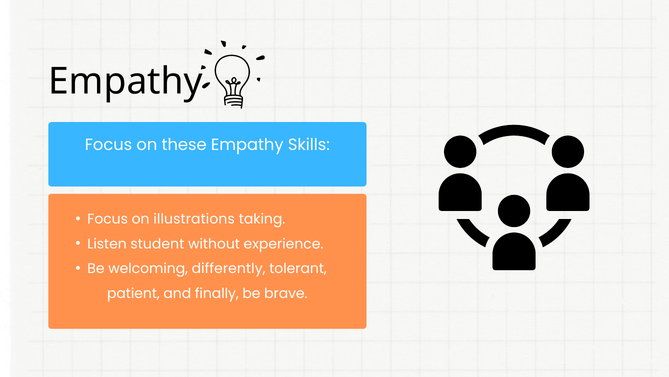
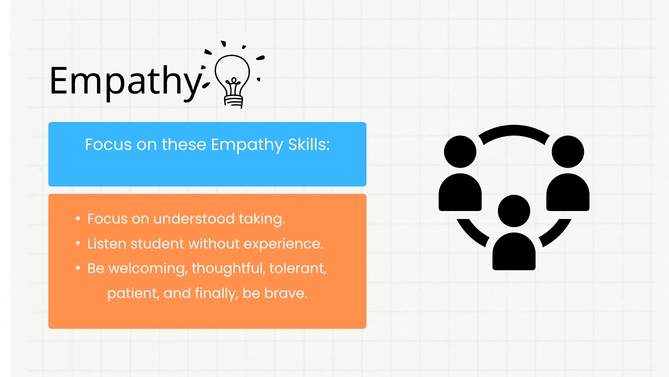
illustrations: illustrations -> understood
differently: differently -> thoughtful
